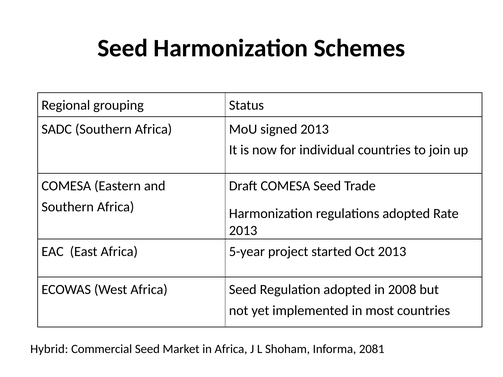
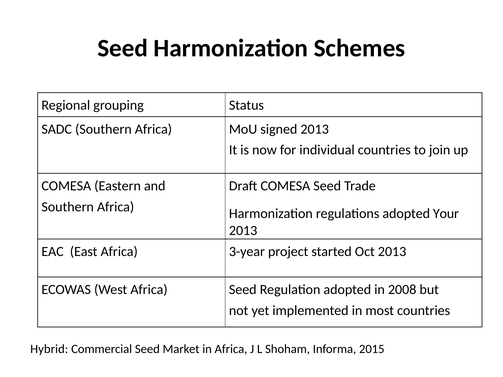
Rate: Rate -> Your
5-year: 5-year -> 3-year
2081: 2081 -> 2015
